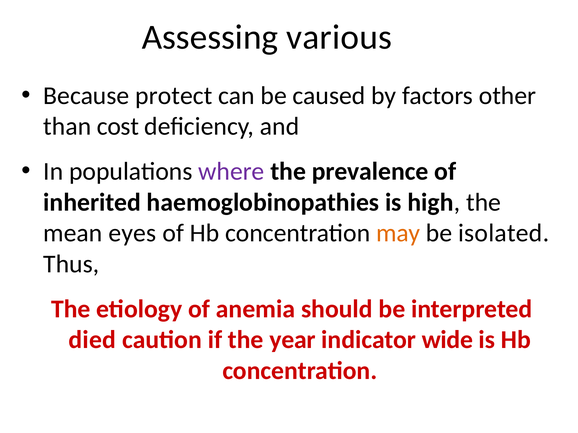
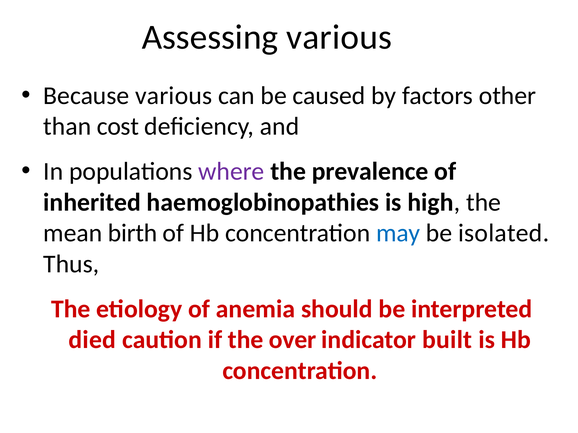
Because protect: protect -> various
eyes: eyes -> birth
may colour: orange -> blue
year: year -> over
wide: wide -> built
